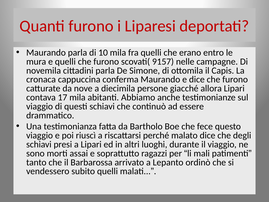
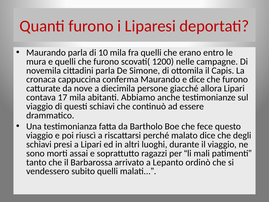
9157: 9157 -> 1200
